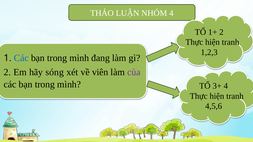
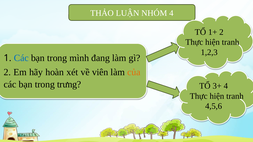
sóng: sóng -> hoàn
của colour: purple -> orange
mình at (69, 85): mình -> trưng
